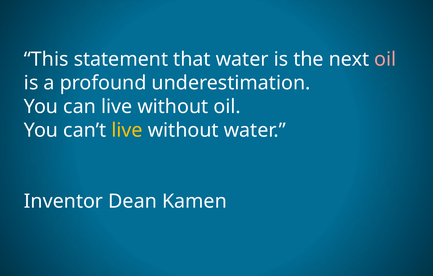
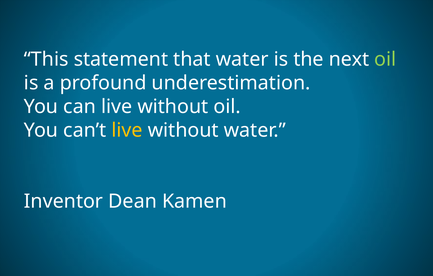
oil at (385, 59) colour: pink -> light green
